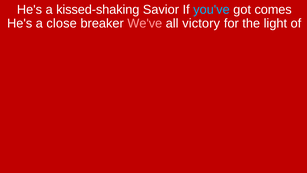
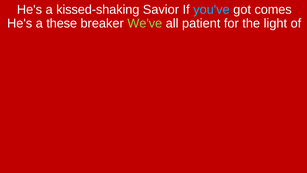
close: close -> these
We've colour: pink -> light green
victory: victory -> patient
